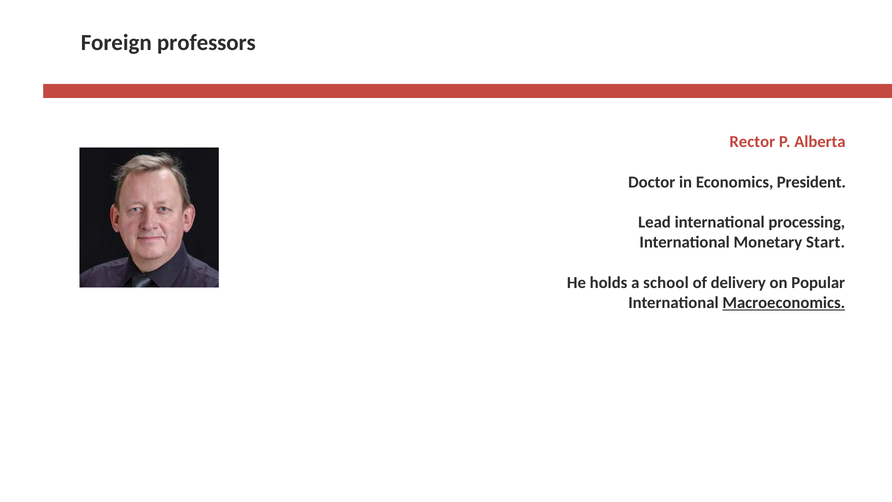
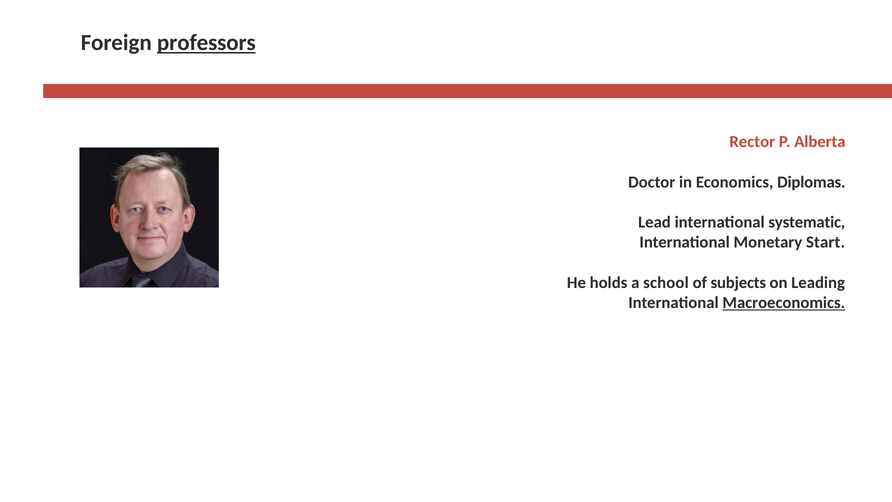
professors underline: none -> present
President: President -> Diplomas
processing: processing -> systematic
delivery: delivery -> subjects
Popular: Popular -> Leading
